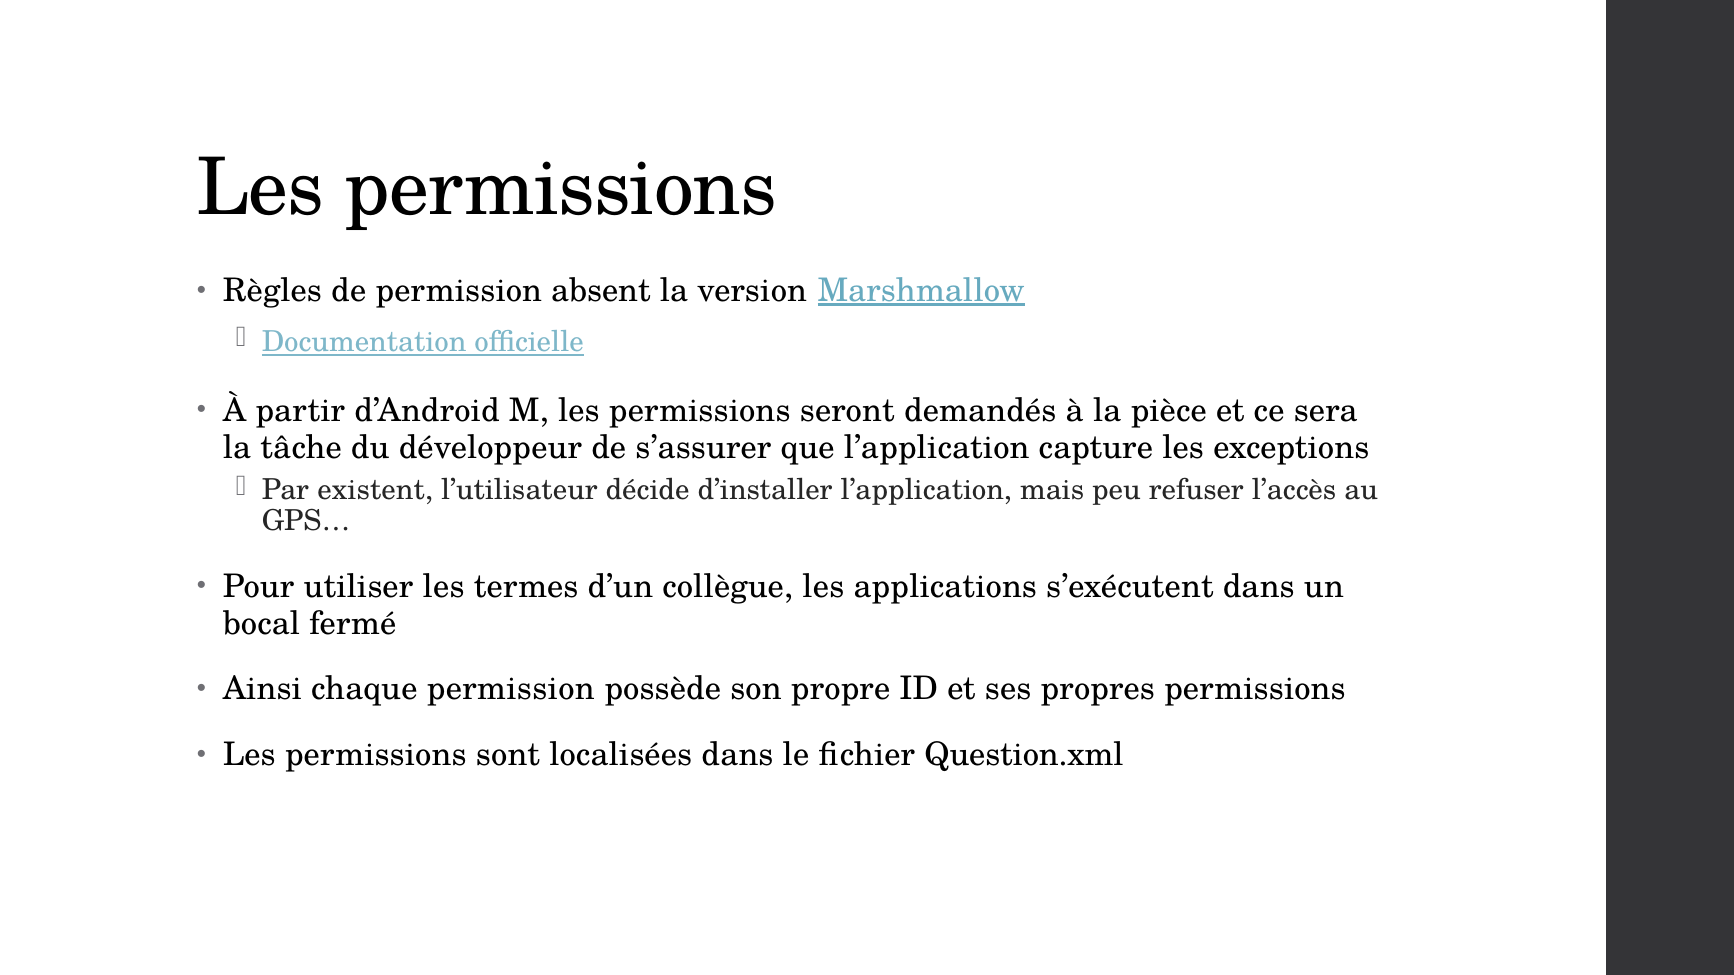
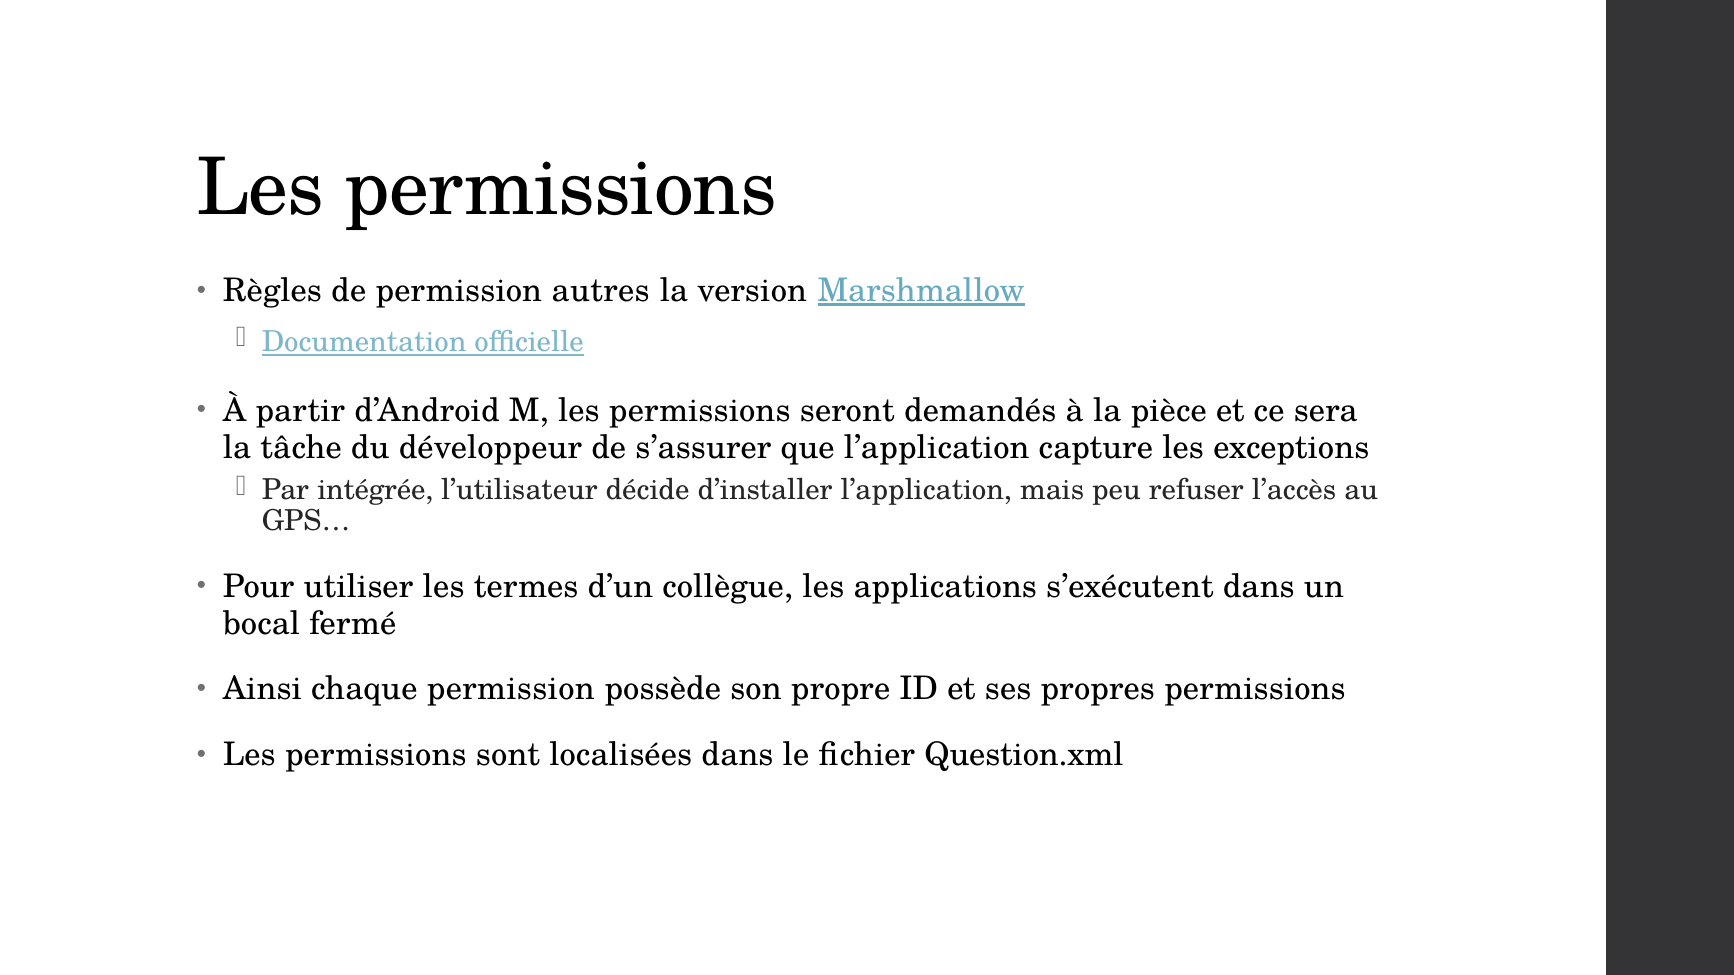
absent: absent -> autres
existent: existent -> intégrée
